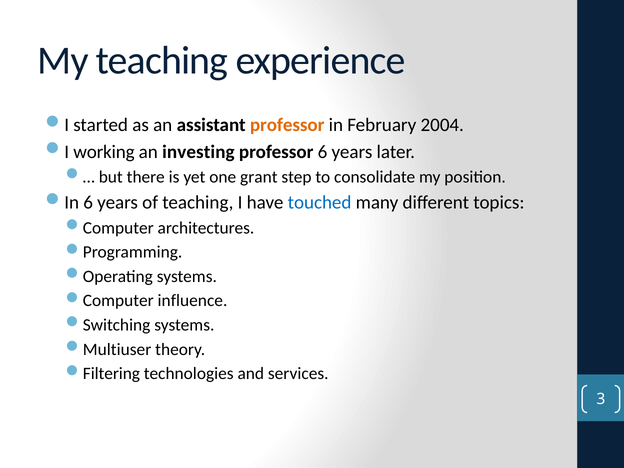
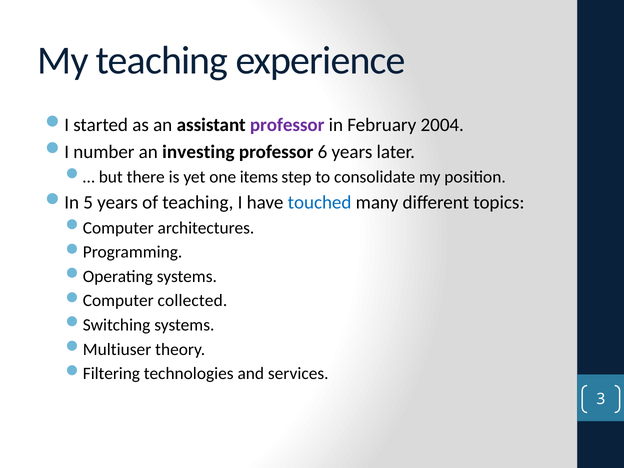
professor at (287, 125) colour: orange -> purple
working: working -> number
grant: grant -> items
In 6: 6 -> 5
influence: influence -> collected
